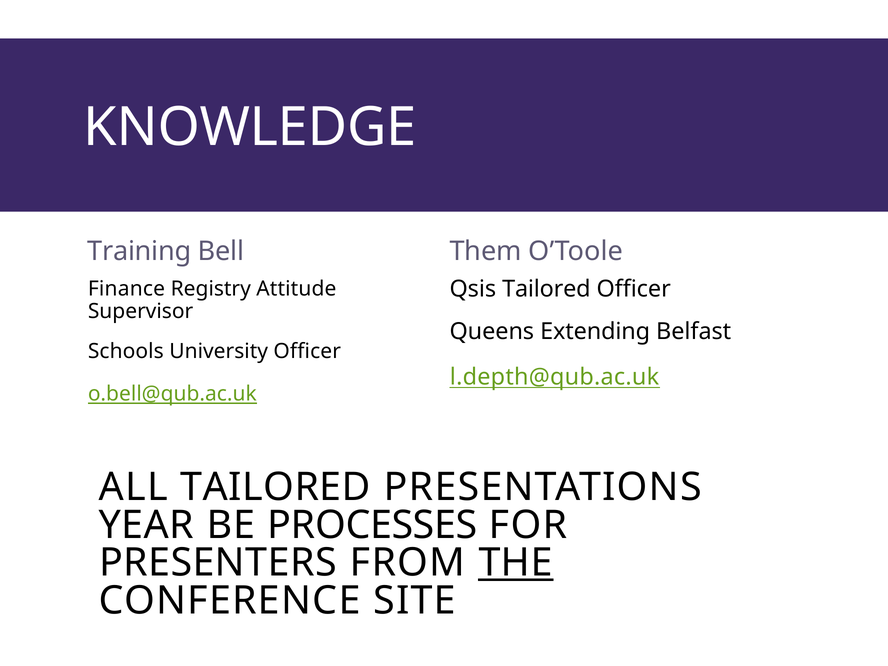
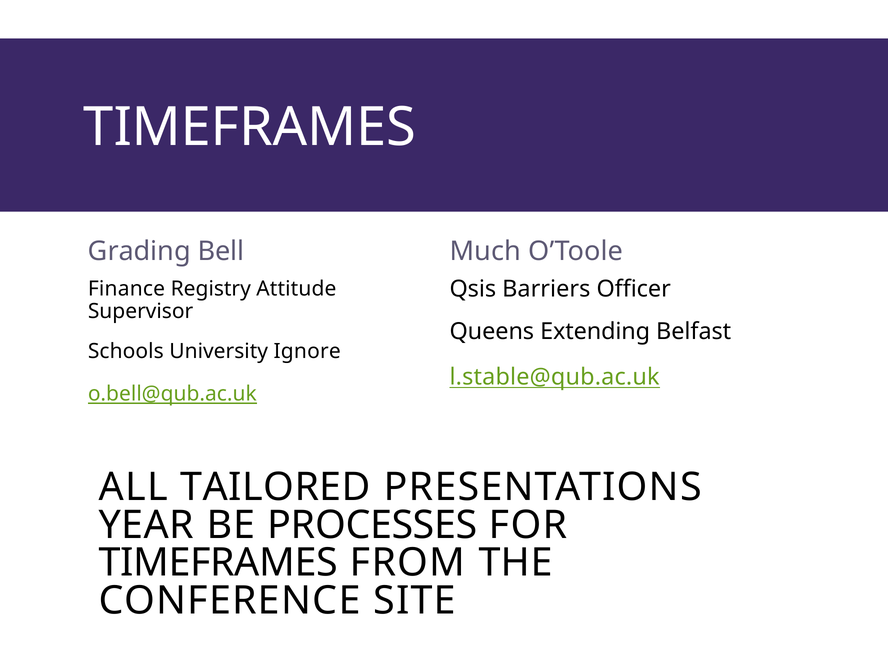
KNOWLEDGE at (250, 127): KNOWLEDGE -> TIMEFRAMES
Training: Training -> Grading
Them: Them -> Much
Qsis Tailored: Tailored -> Barriers
University Officer: Officer -> Ignore
l.depth@qub.ac.uk: l.depth@qub.ac.uk -> l.stable@qub.ac.uk
PRESENTERS at (218, 563): PRESENTERS -> TIMEFRAMES
THE underline: present -> none
